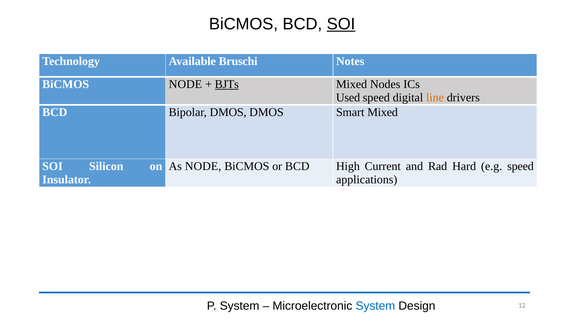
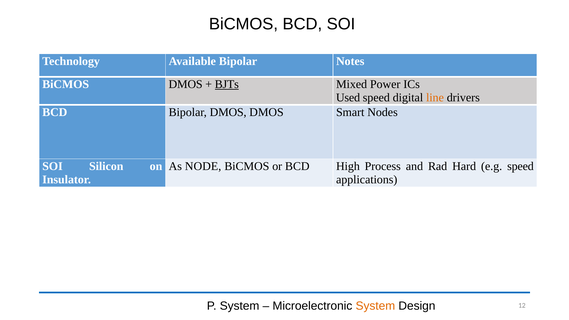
SOI at (341, 24) underline: present -> none
Available Bruschi: Bruschi -> Bipolar
BiCMOS NODE: NODE -> DMOS
Nodes: Nodes -> Power
Smart Mixed: Mixed -> Nodes
Current: Current -> Process
System at (375, 306) colour: blue -> orange
